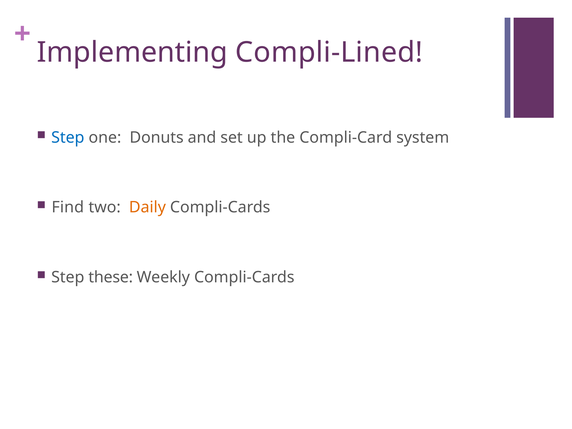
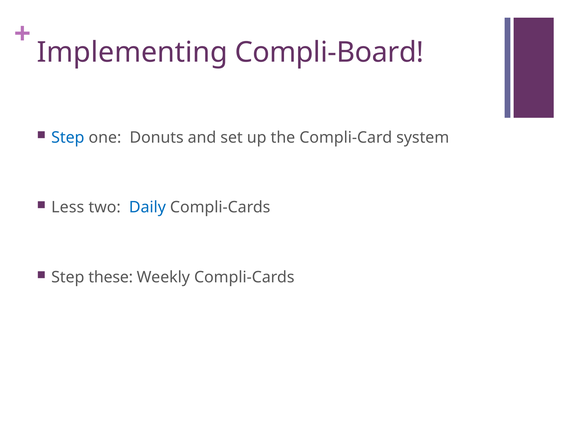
Compli-Lined: Compli-Lined -> Compli-Board
Find: Find -> Less
Daily colour: orange -> blue
